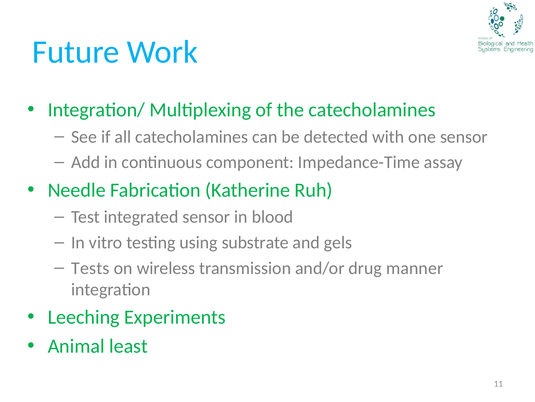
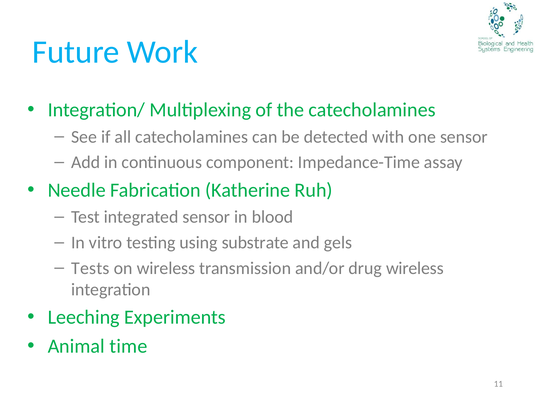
drug manner: manner -> wireless
least: least -> time
